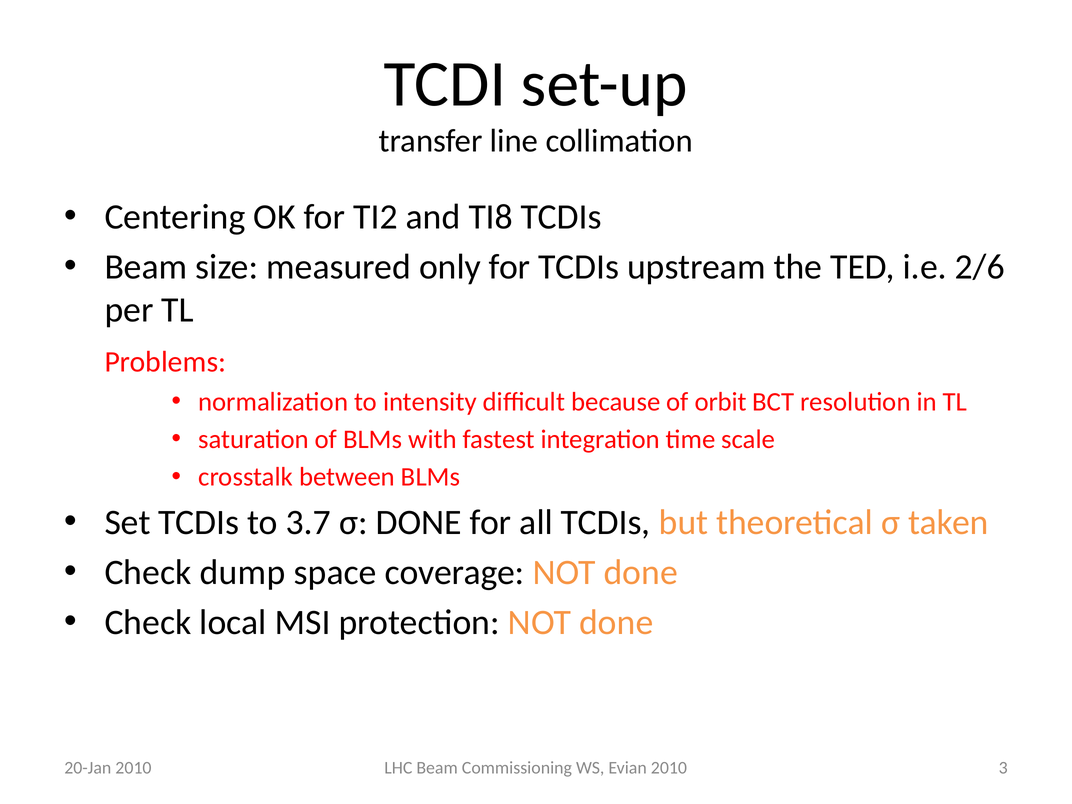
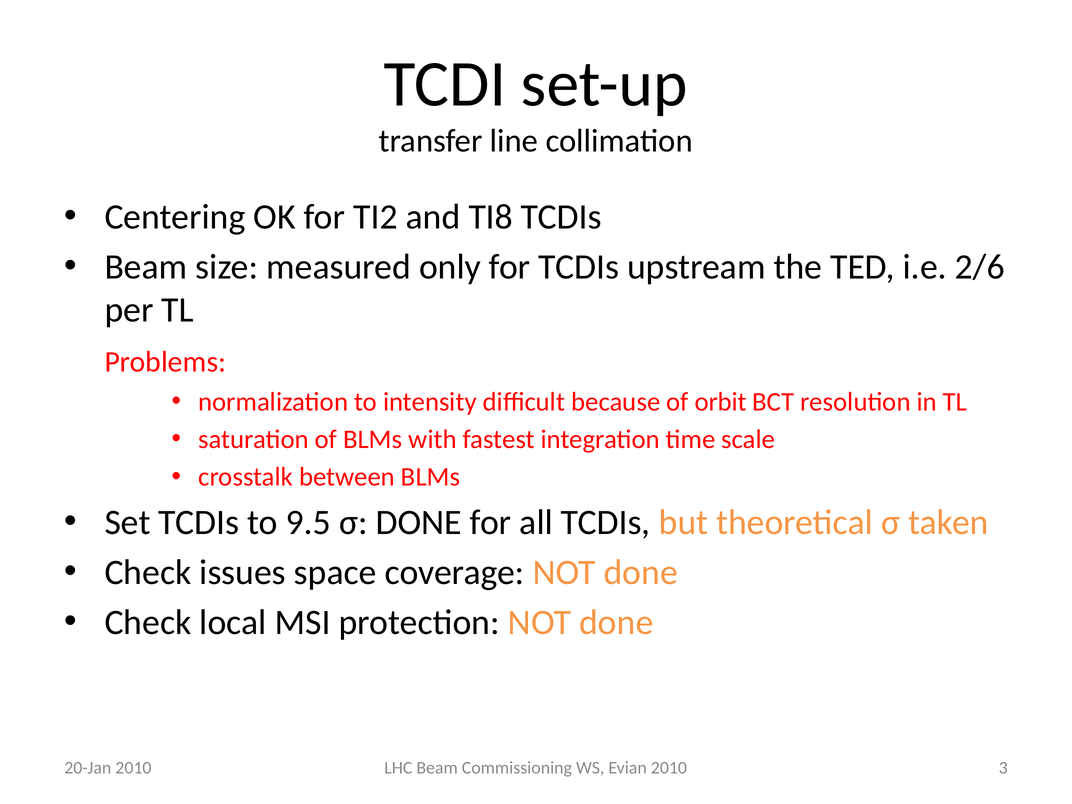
3.7: 3.7 -> 9.5
dump: dump -> issues
